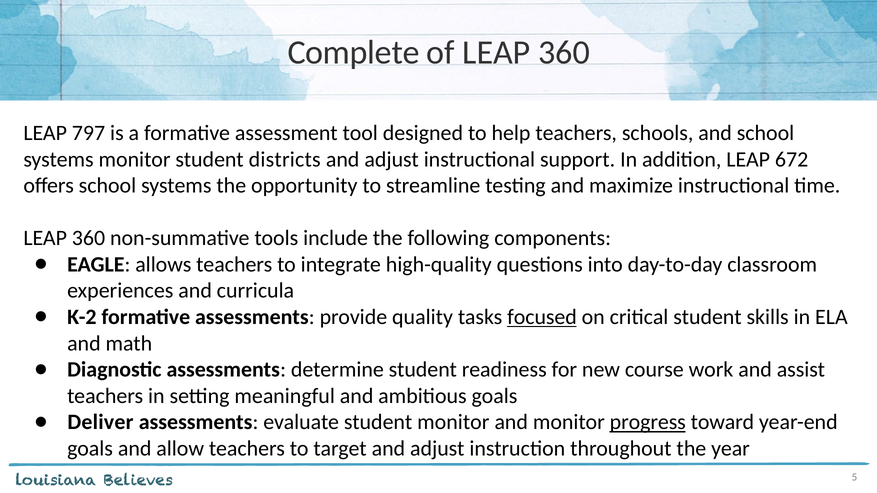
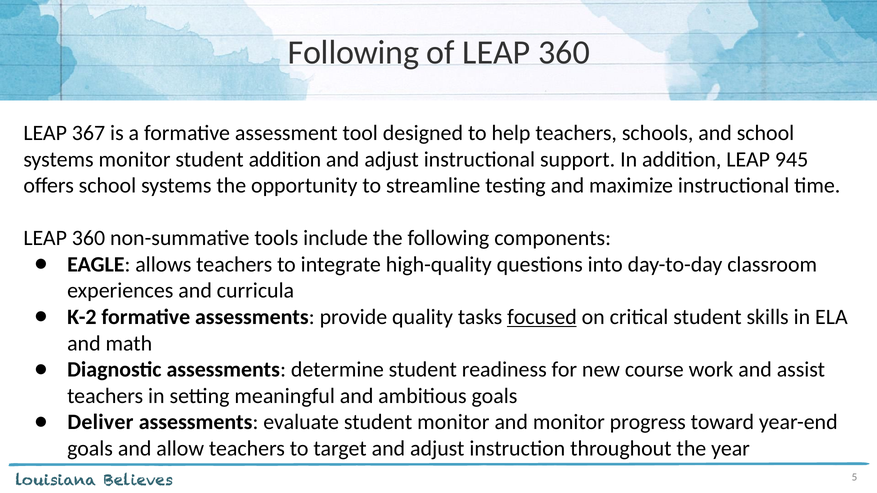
Complete at (354, 53): Complete -> Following
797: 797 -> 367
student districts: districts -> addition
672: 672 -> 945
progress underline: present -> none
